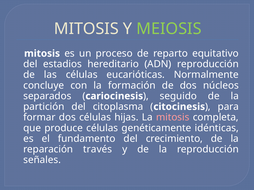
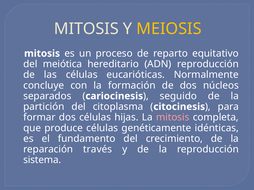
MEIOSIS colour: light green -> yellow
estadios: estadios -> meiótica
señales: señales -> sistema
